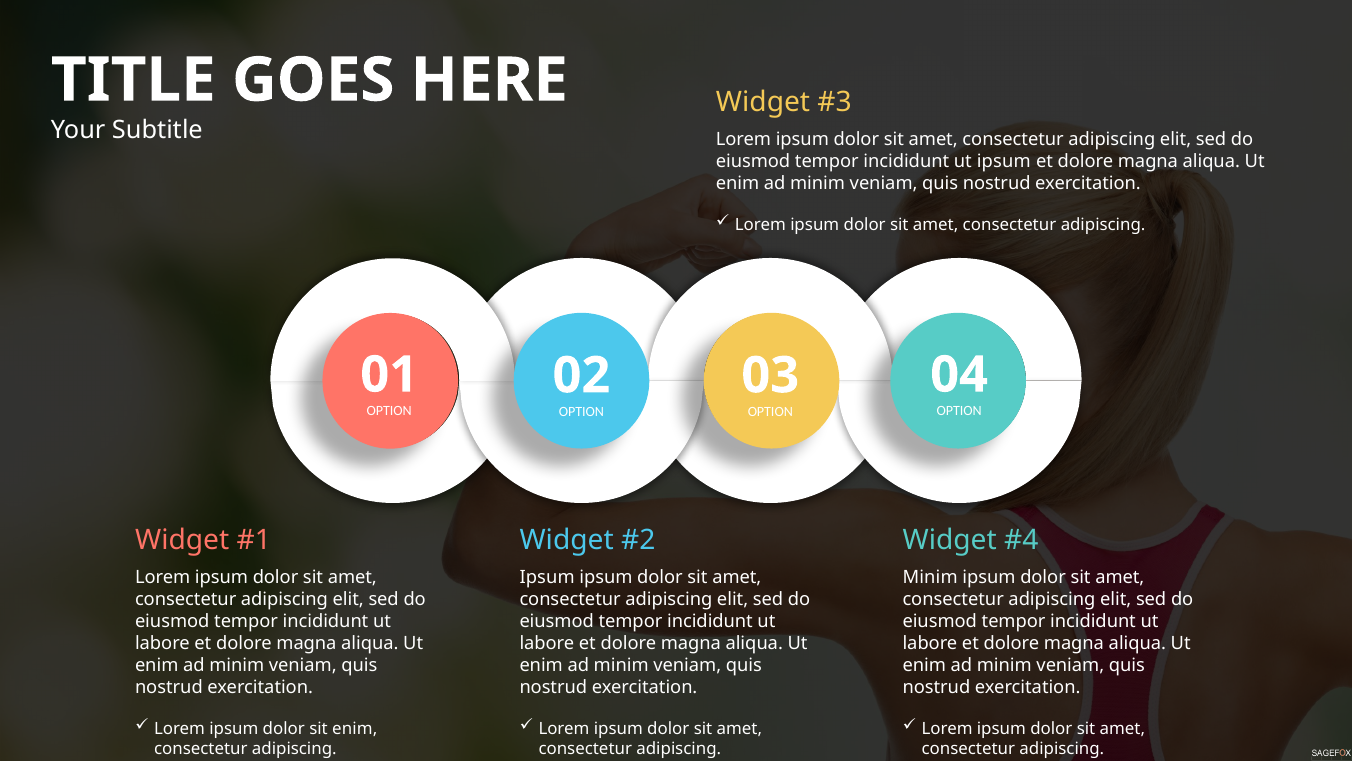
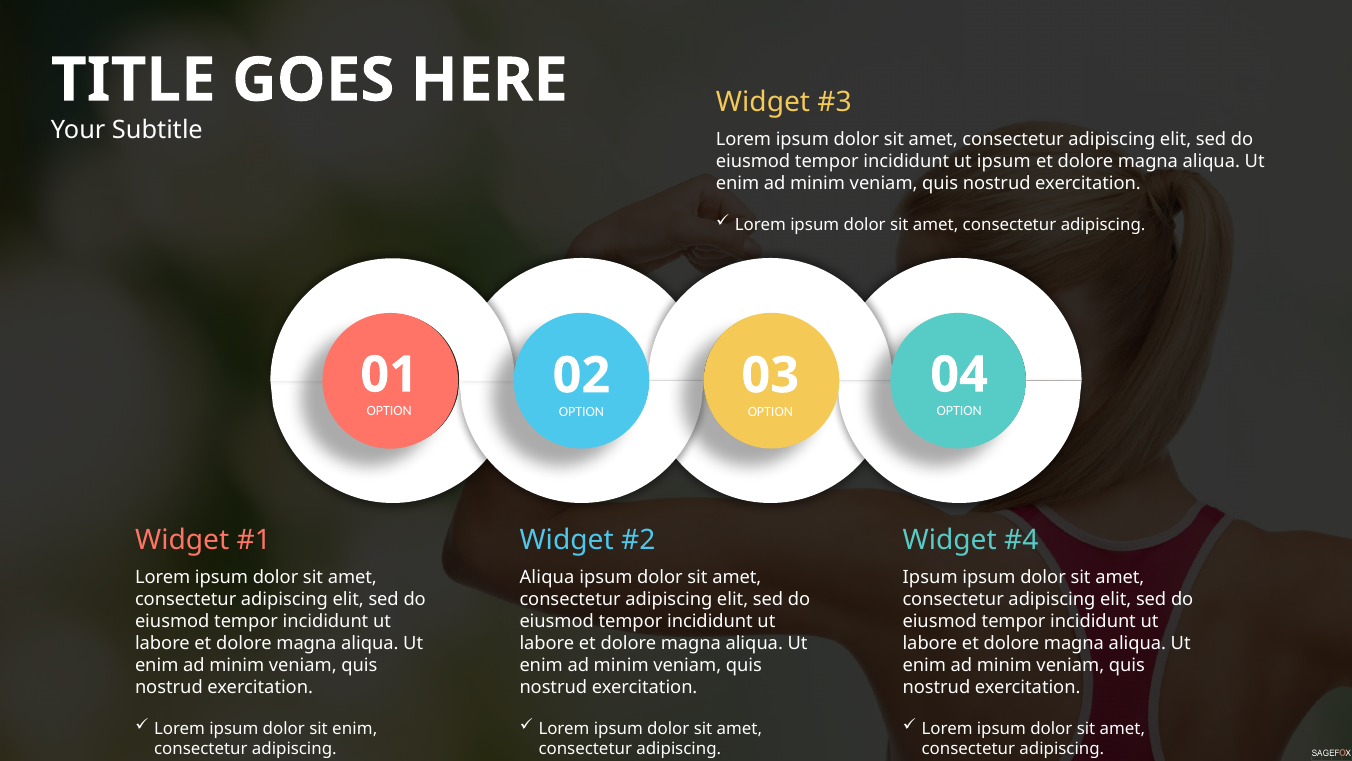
Ipsum at (547, 577): Ipsum -> Aliqua
Minim at (930, 577): Minim -> Ipsum
